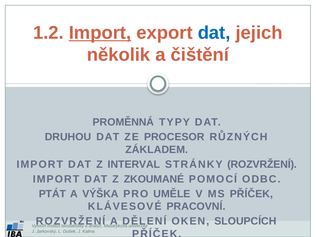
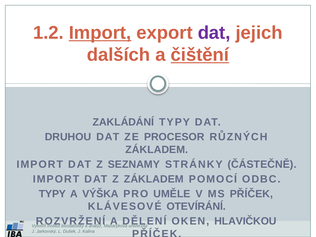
dat at (214, 33) colour: blue -> purple
několik: několik -> dalších
čištění at (200, 55) underline: none -> present
PROMĚNNÁ: PROMĚNNÁ -> ZAKLÁDÁNÍ
INTERVAL: INTERVAL -> SEZNAMY
STRÁNKY ROZVRŽENÍ: ROZVRŽENÍ -> ČÁSTEČNĚ
Z ZKOUMANÉ: ZKOUMANÉ -> ZÁKLADEM
PTÁT at (52, 194): PTÁT -> TYPY
PRACOVNÍ: PRACOVNÍ -> OTEVÍRÁNÍ
SLOUPCÍCH: SLOUPCÍCH -> HLAVIČKOU
